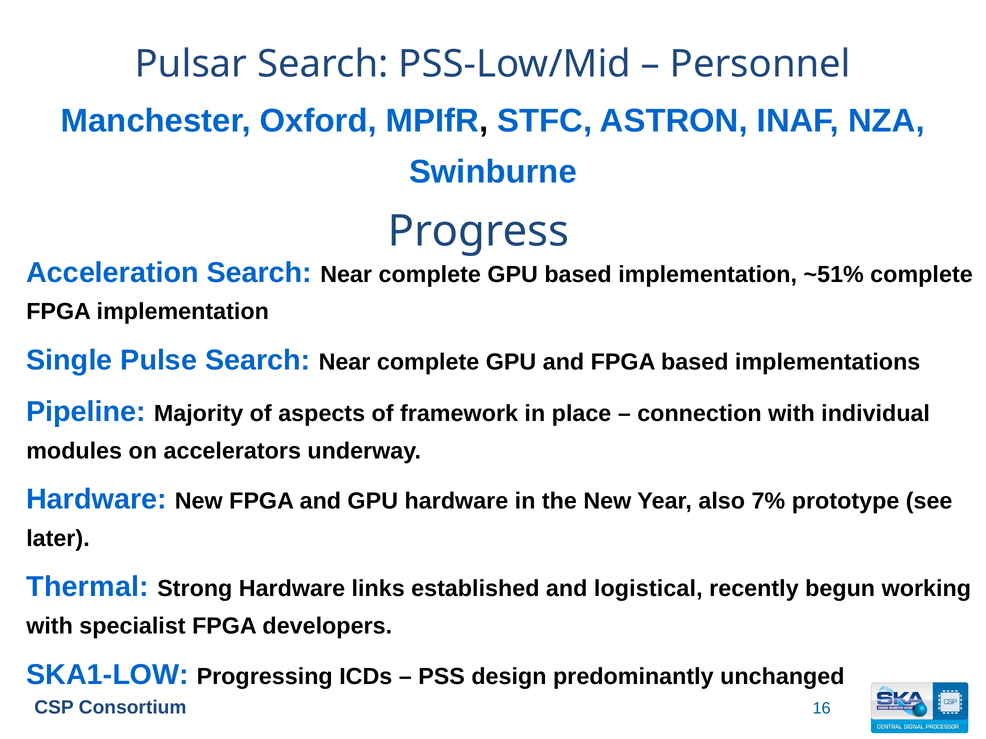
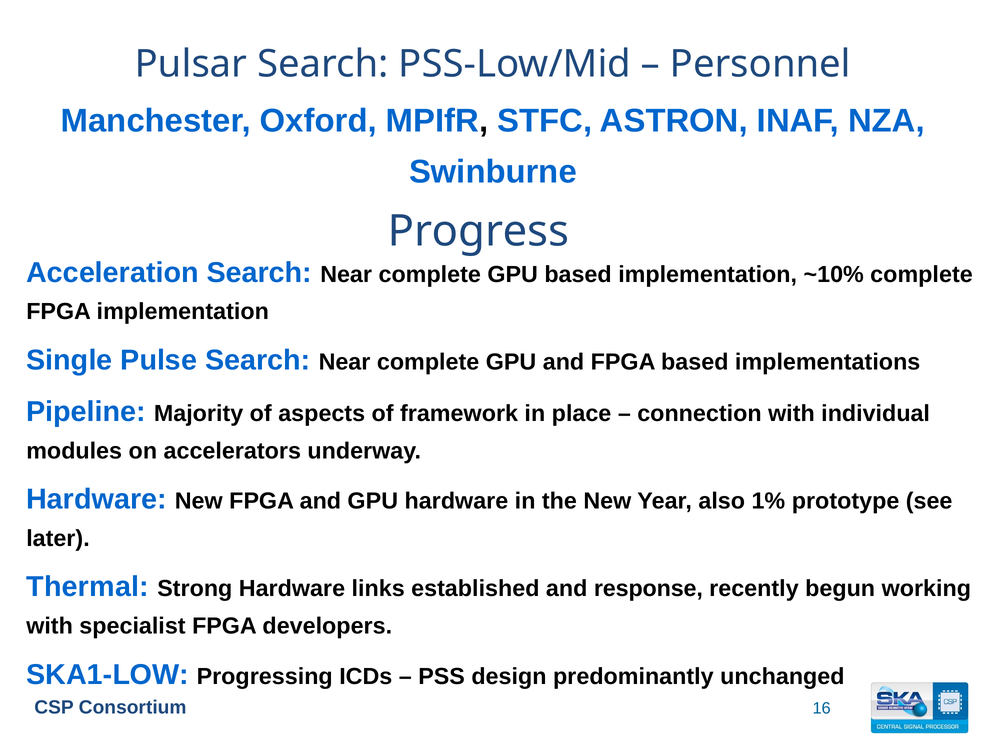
~51%: ~51% -> ~10%
7%: 7% -> 1%
logistical: logistical -> response
